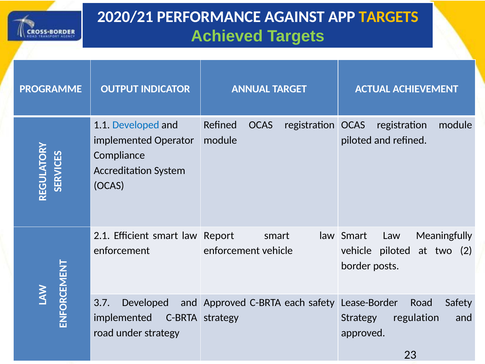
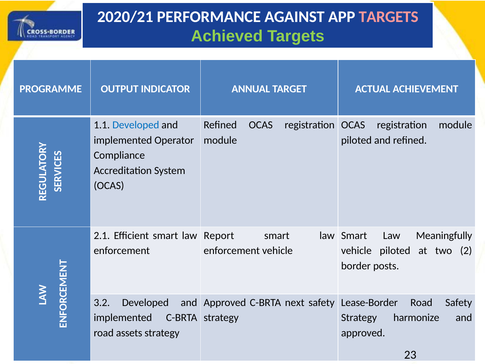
TARGETS at (389, 17) colour: yellow -> pink
3.7: 3.7 -> 3.2
each: each -> next
regulation: regulation -> harmonize
under: under -> assets
